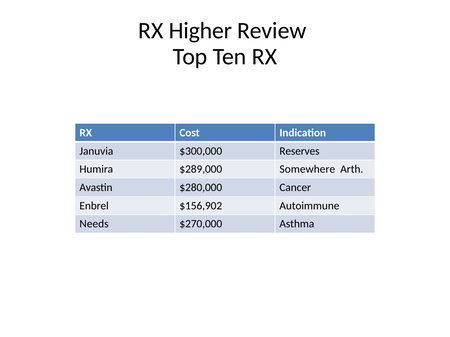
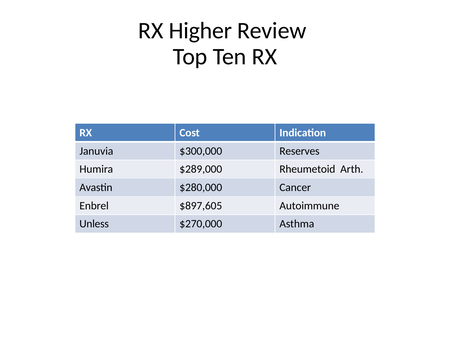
Somewhere: Somewhere -> Rheumetoid
$156,902: $156,902 -> $897,605
Needs: Needs -> Unless
